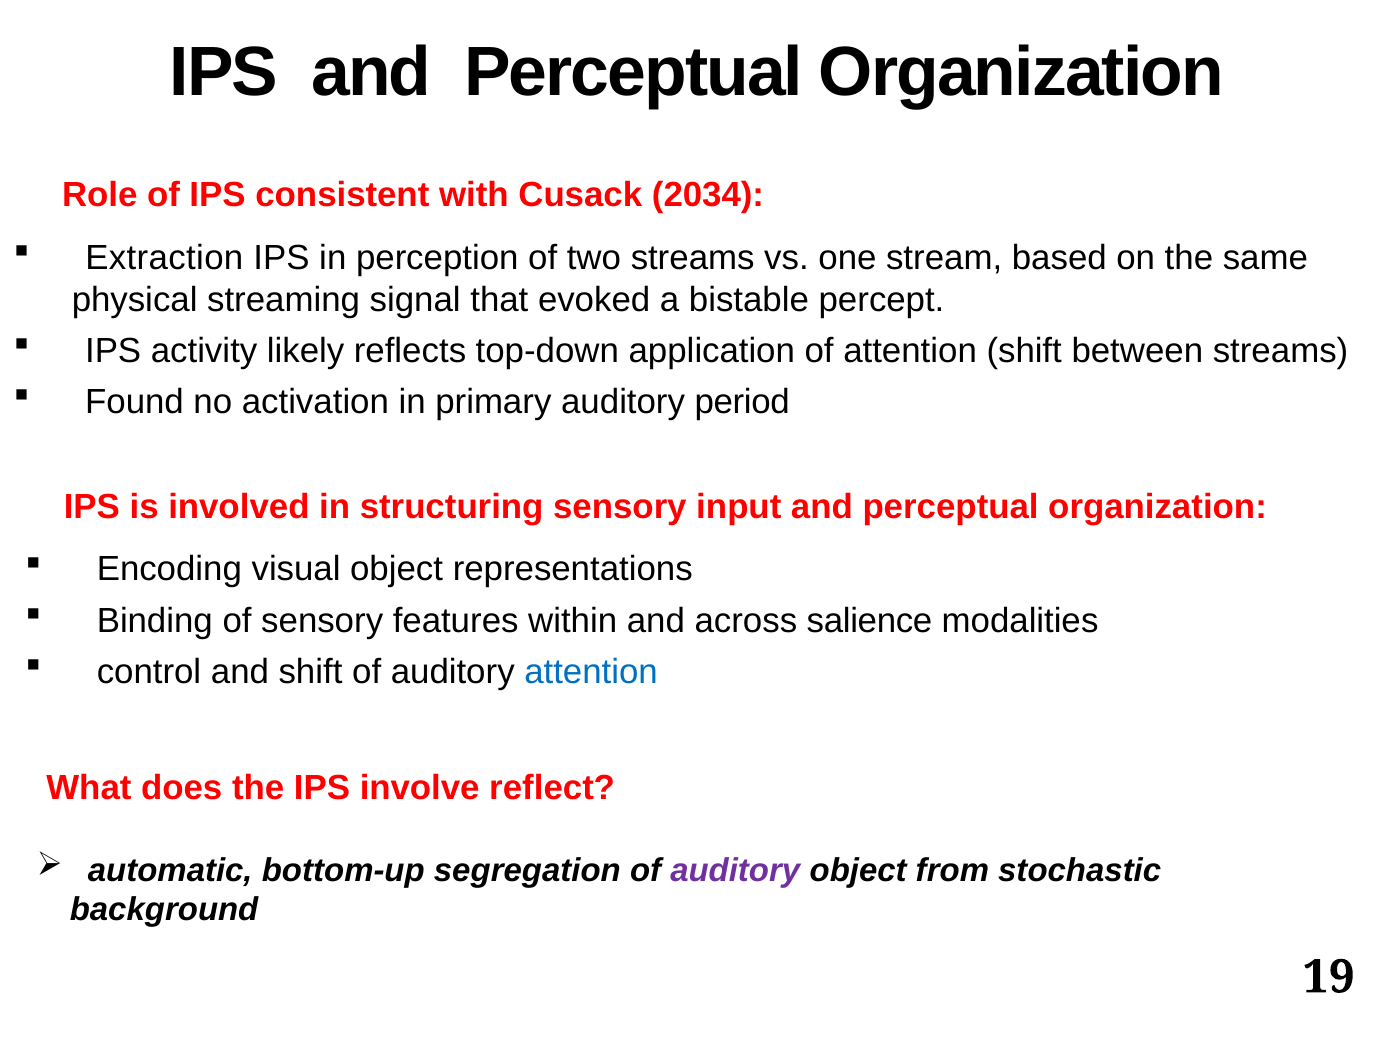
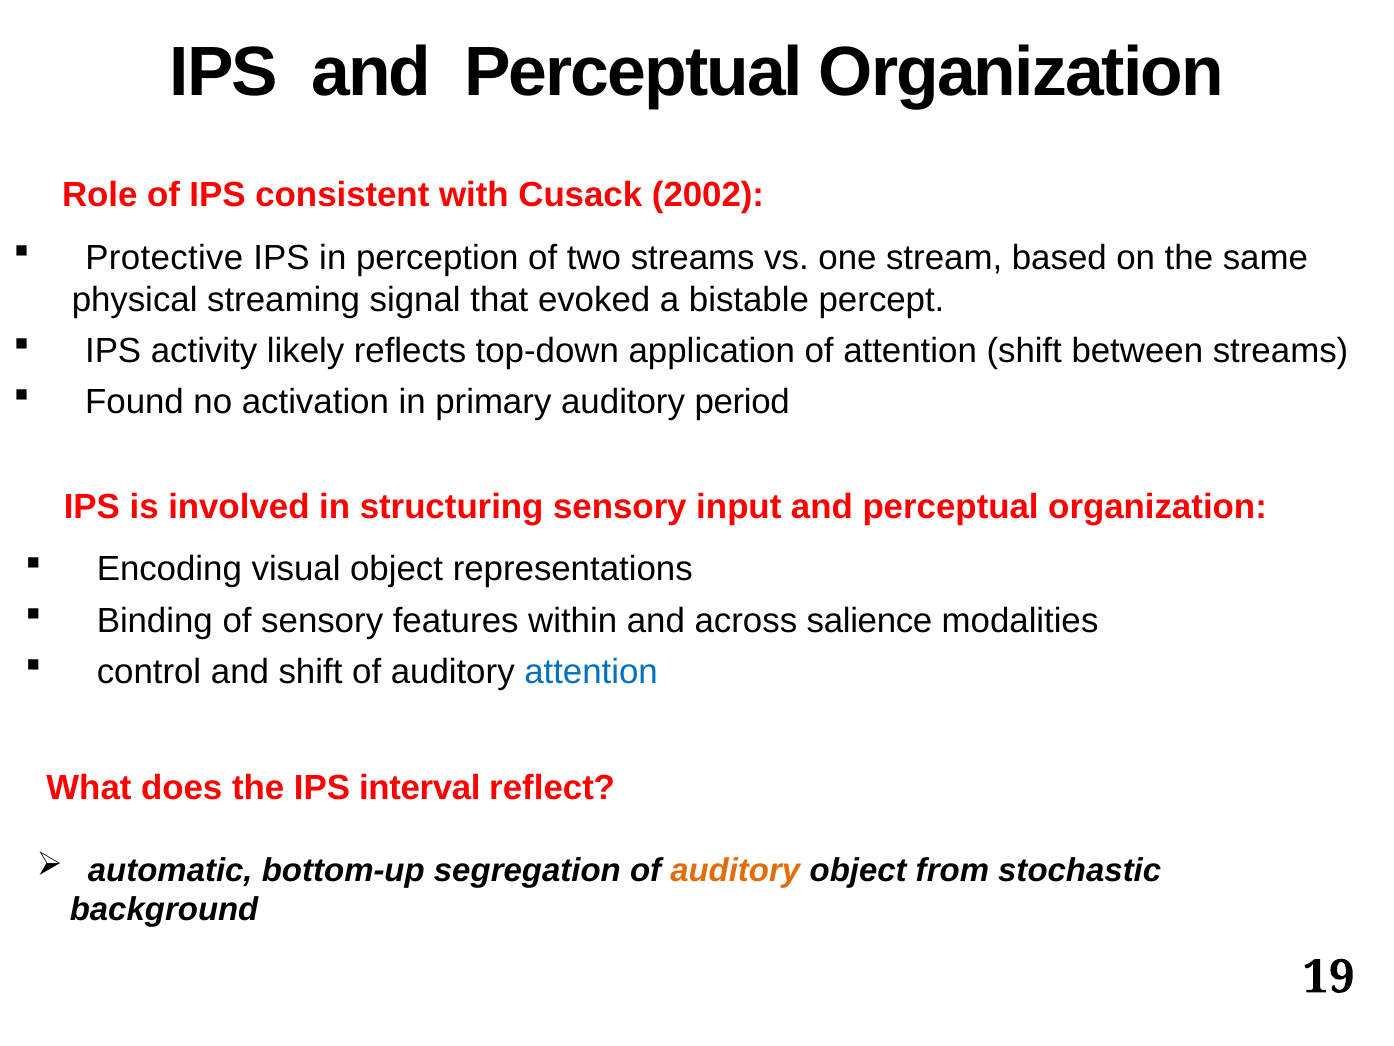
2034: 2034 -> 2002
Extraction: Extraction -> Protective
involve: involve -> interval
auditory at (735, 870) colour: purple -> orange
